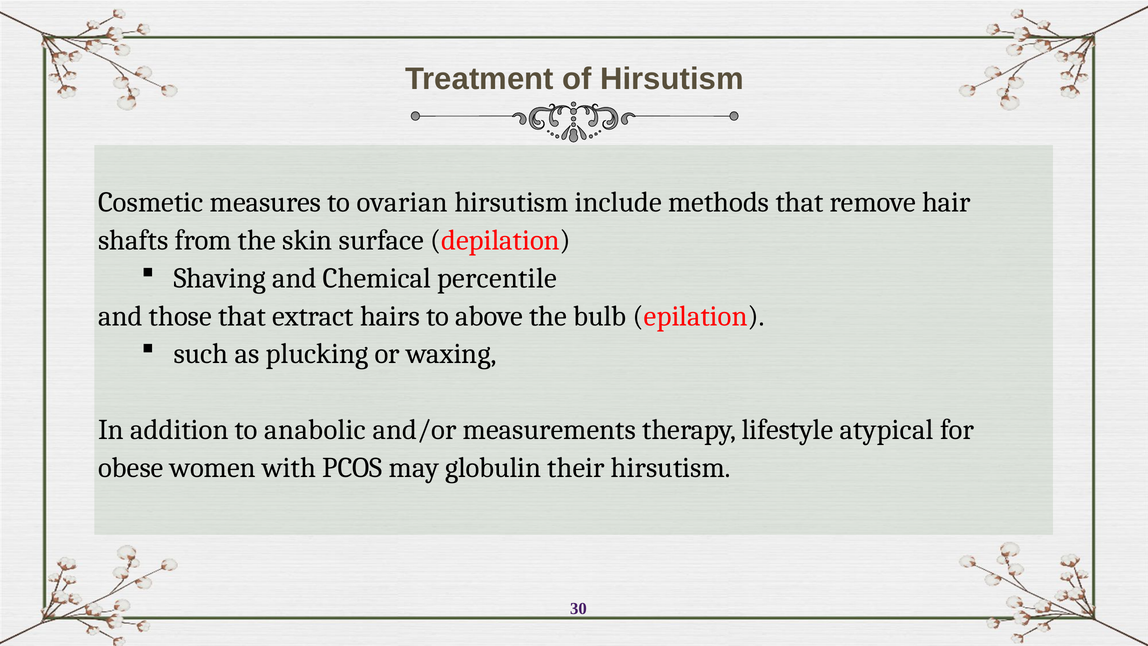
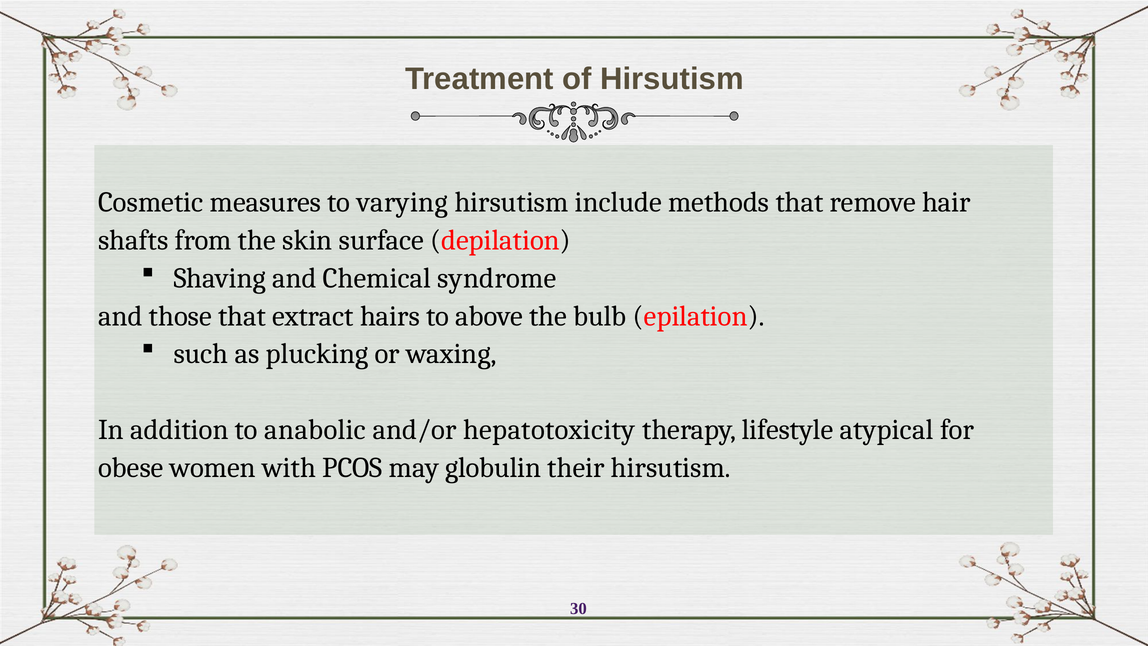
ovarian: ovarian -> varying
percentile: percentile -> syndrome
measurements: measurements -> hepatotoxicity
